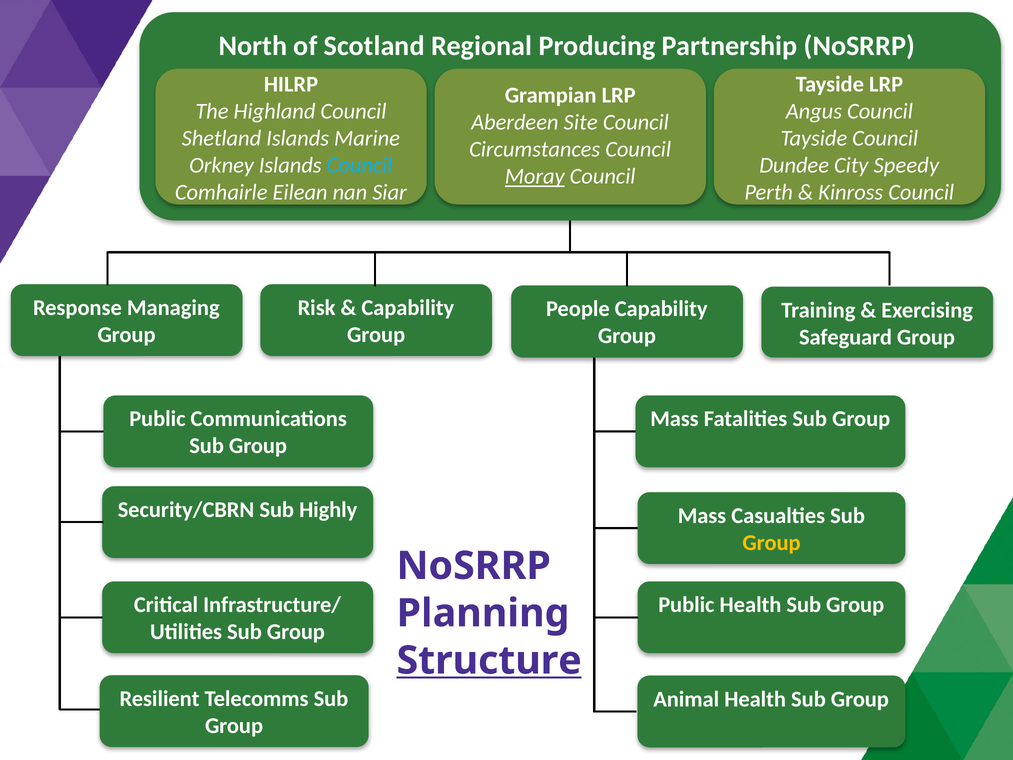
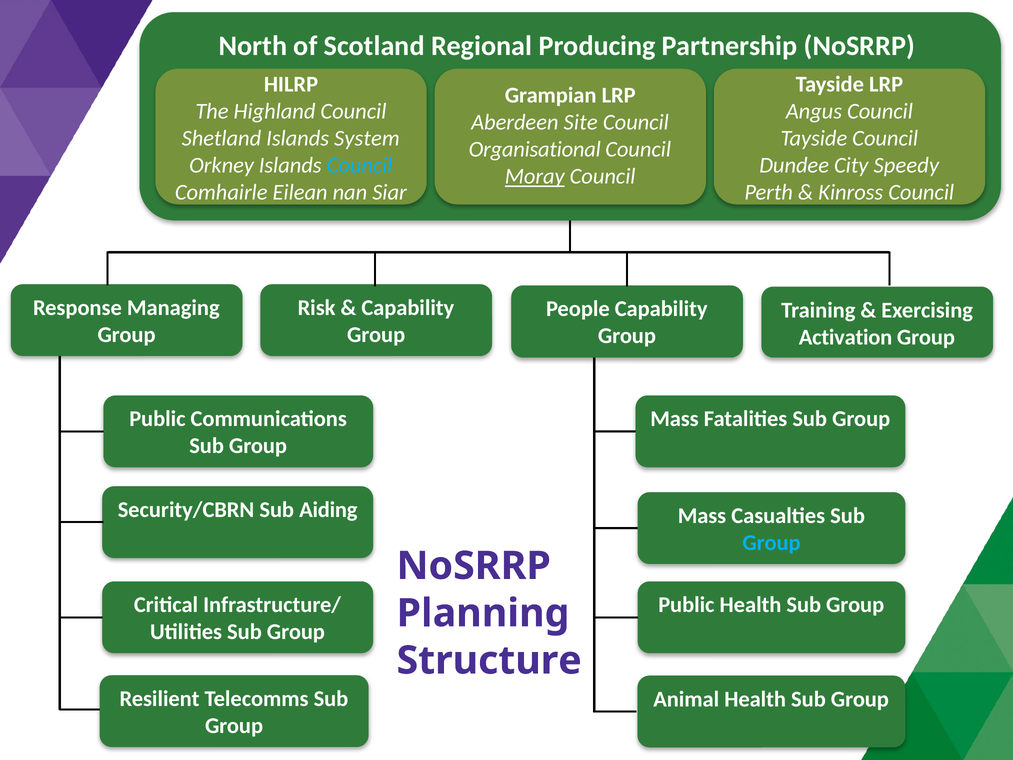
Marine: Marine -> System
Circumstances: Circumstances -> Organisational
Safeguard: Safeguard -> Activation
Highly: Highly -> Aiding
Group at (772, 543) colour: yellow -> light blue
Structure underline: present -> none
